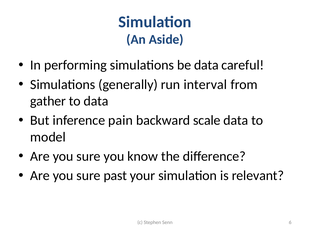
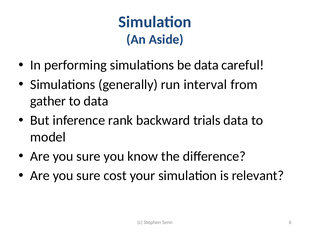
pain: pain -> rank
scale: scale -> trials
past: past -> cost
